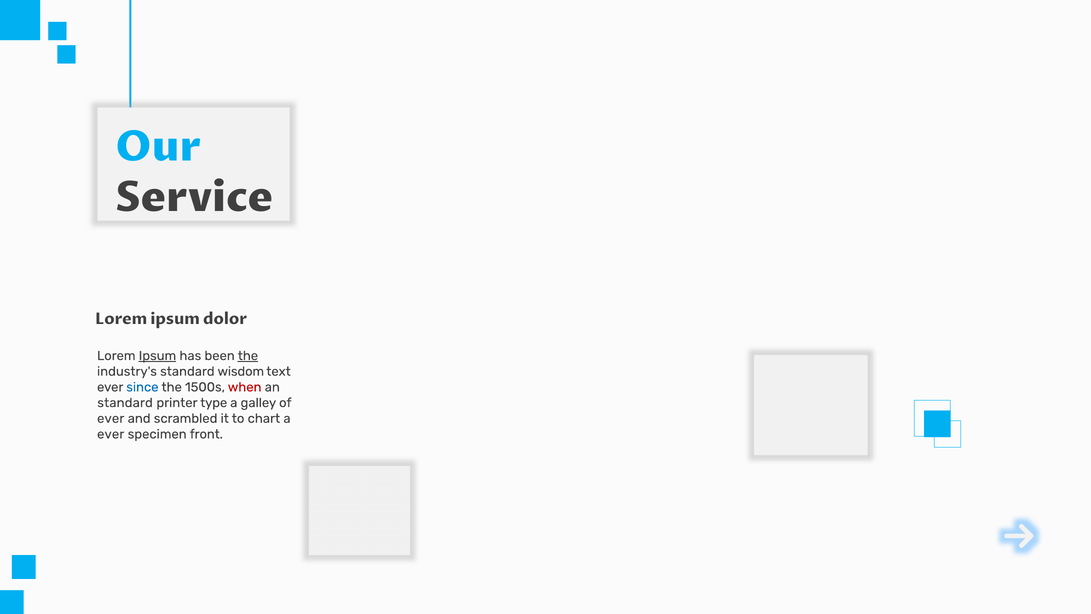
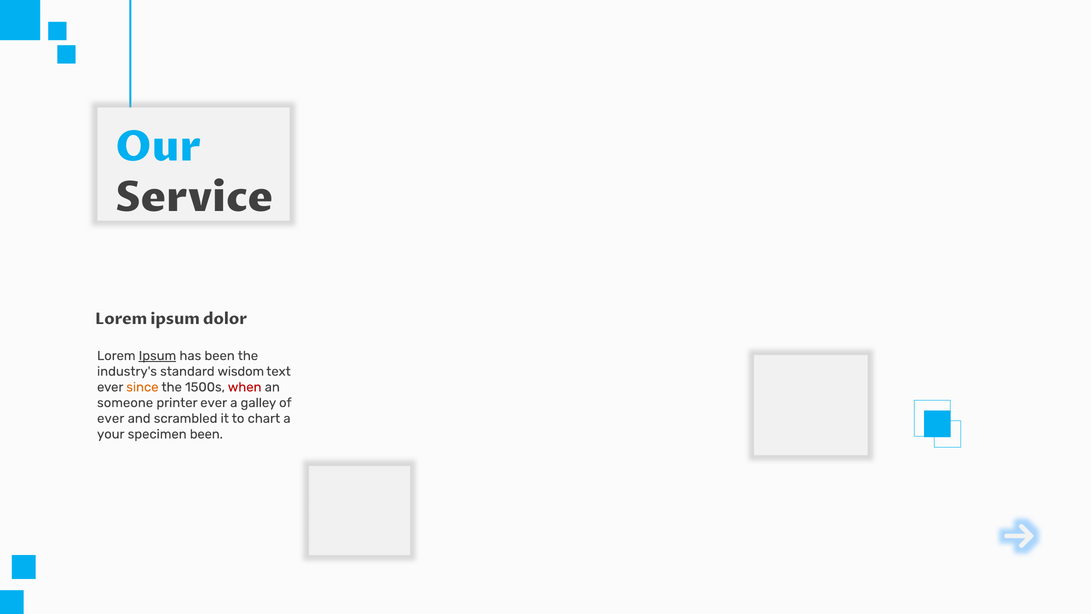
the at (248, 356) underline: present -> none
since colour: blue -> orange
standard at (125, 403): standard -> someone
printer type: type -> ever
ever at (111, 434): ever -> your
specimen front: front -> been
